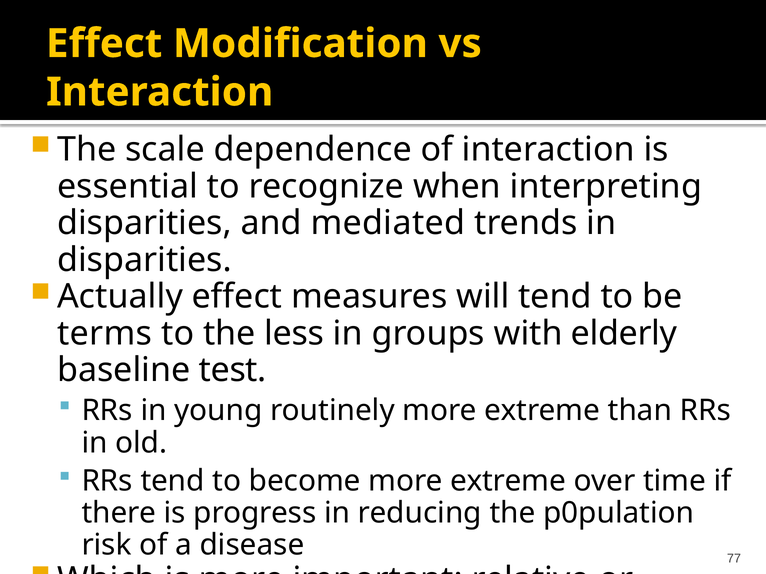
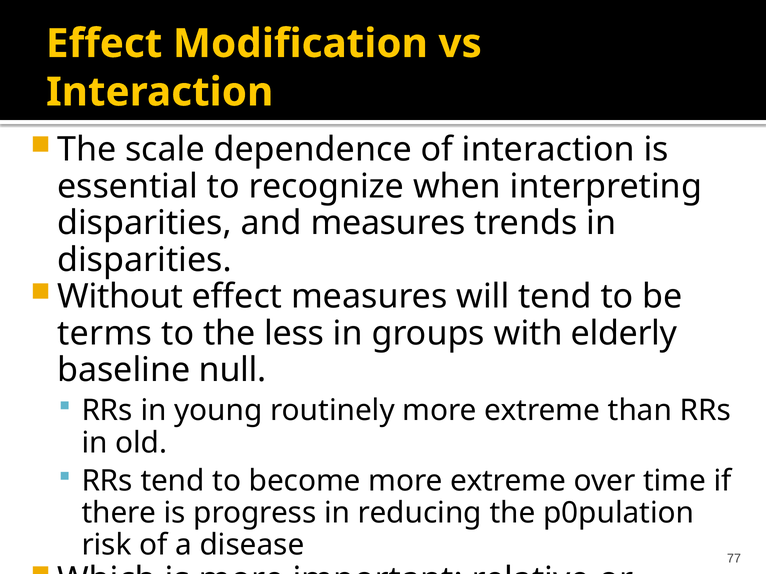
and mediated: mediated -> measures
Actually: Actually -> Without
test: test -> null
